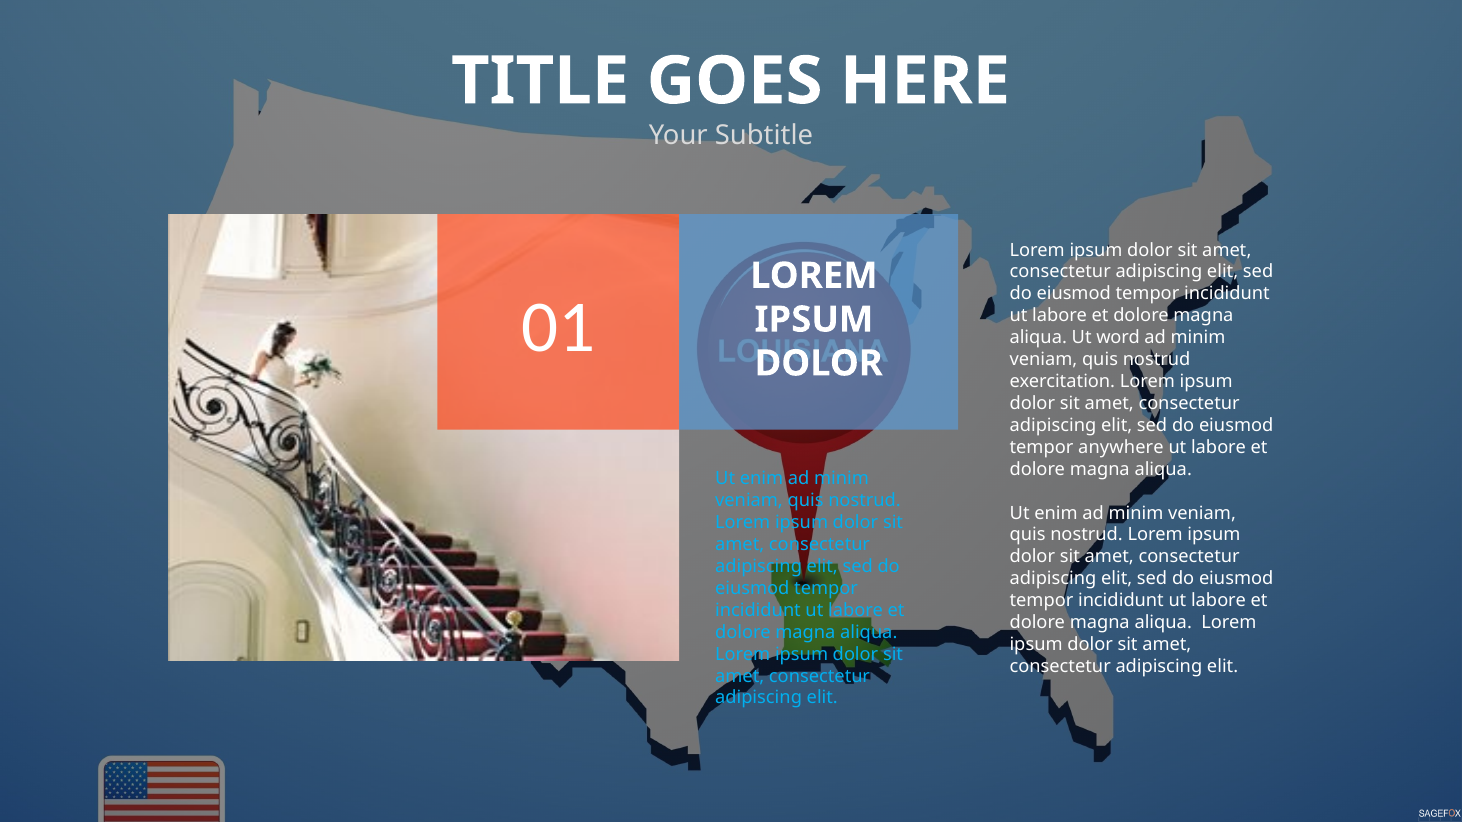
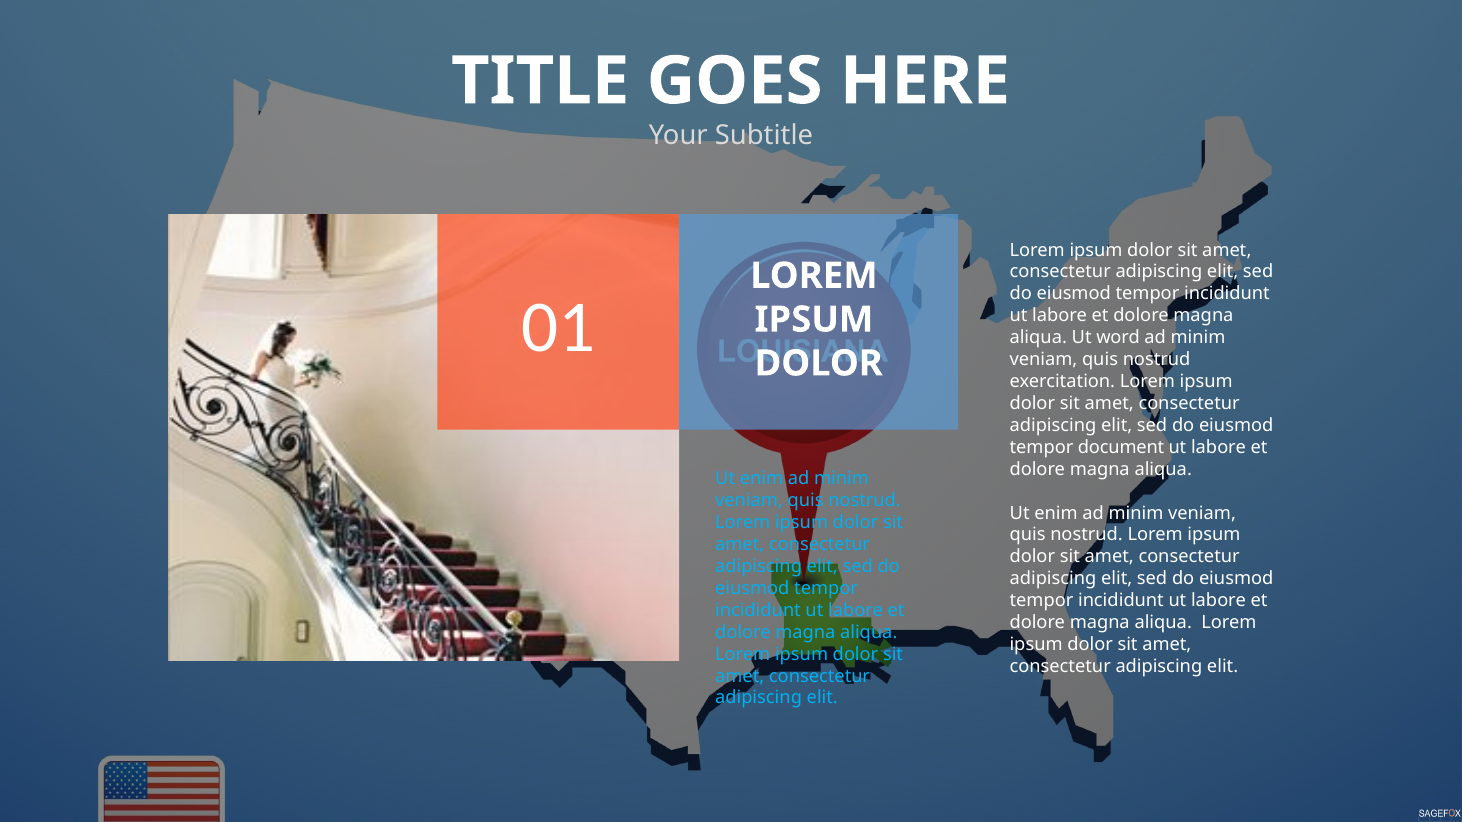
anywhere: anywhere -> document
